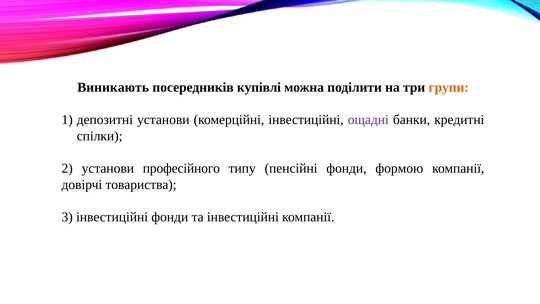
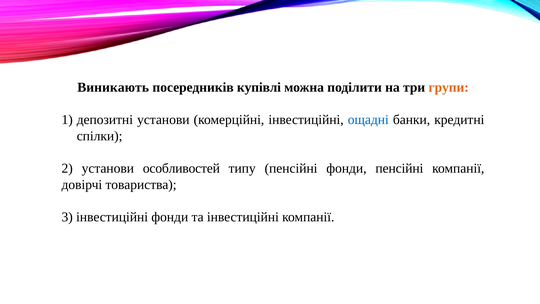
ощадні colour: purple -> blue
професійного: професійного -> особливостей
фонди формою: формою -> пенсійні
